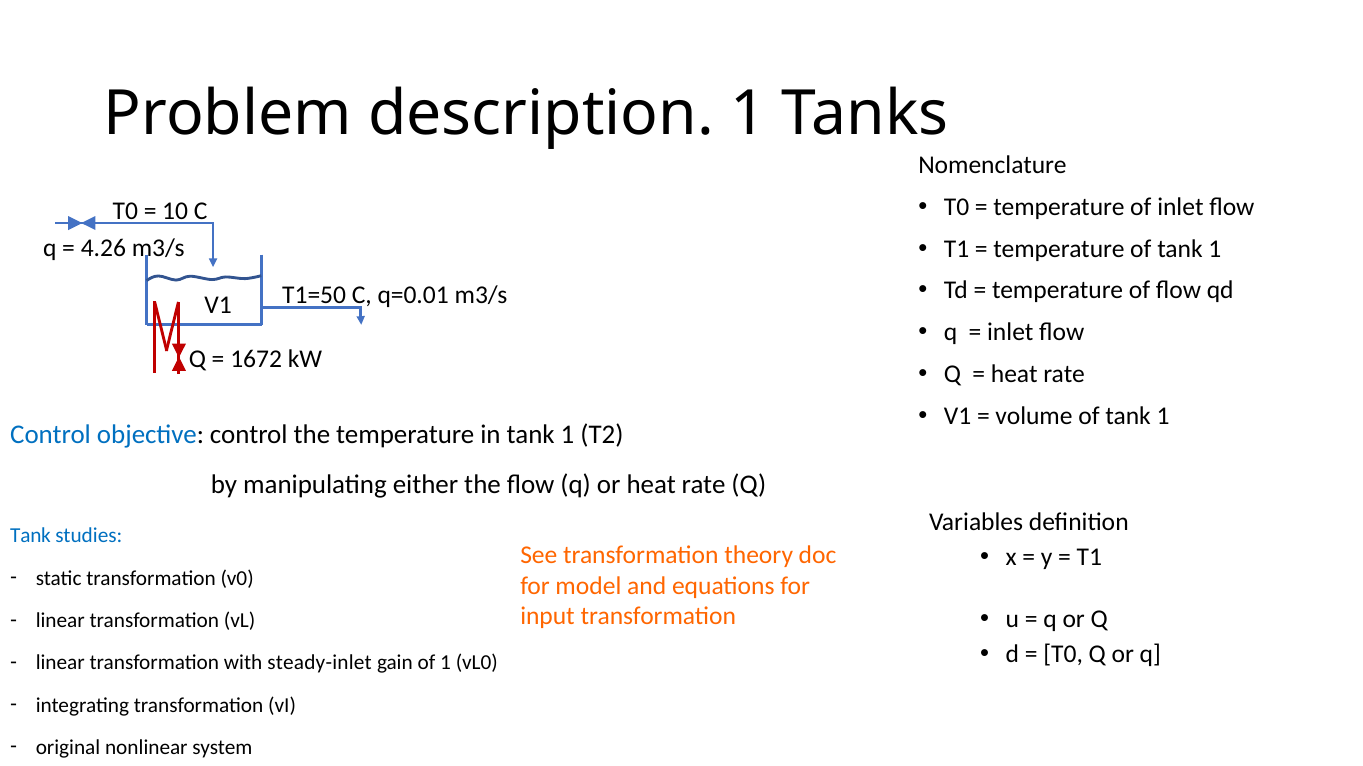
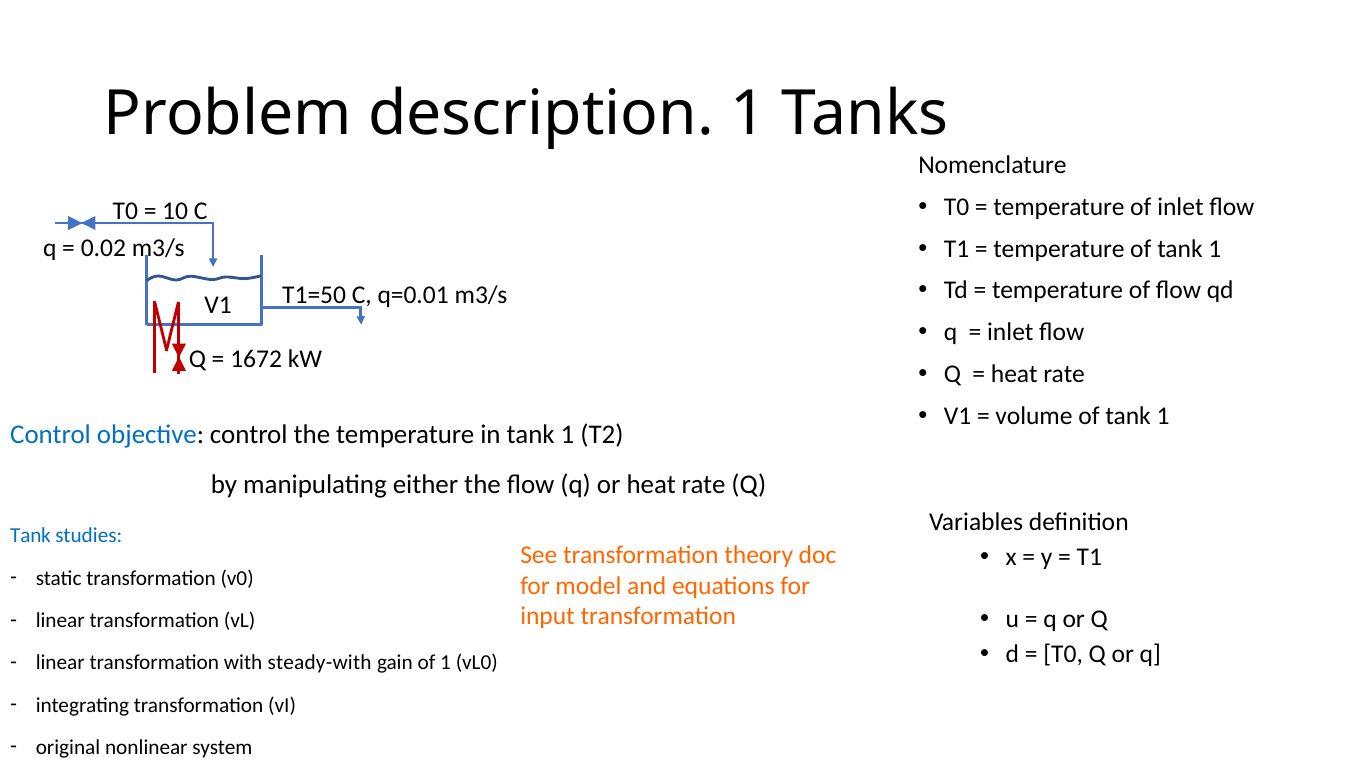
4.26: 4.26 -> 0.02
steady-inlet: steady-inlet -> steady-with
